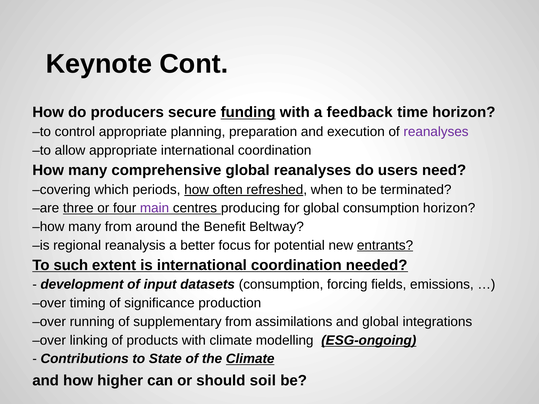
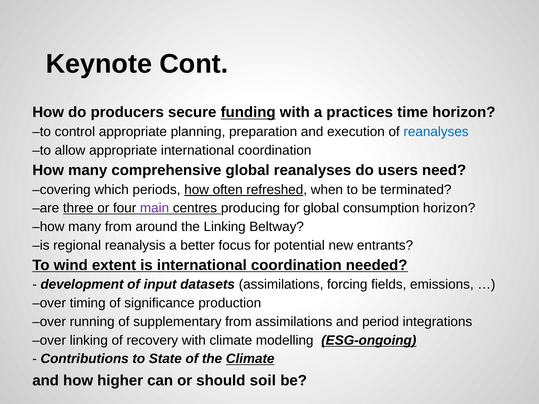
feedback: feedback -> practices
reanalyses at (436, 132) colour: purple -> blue
the Benefit: Benefit -> Linking
entrants underline: present -> none
such: such -> wind
datasets consumption: consumption -> assimilations
and global: global -> period
products: products -> recovery
